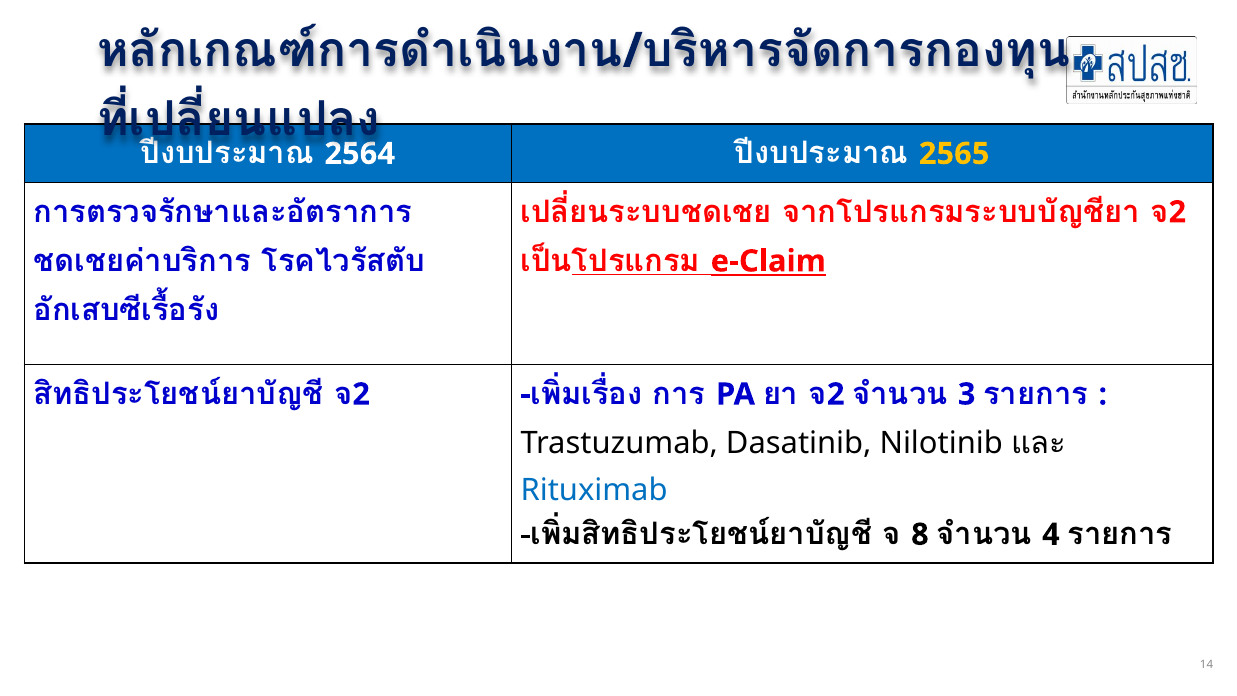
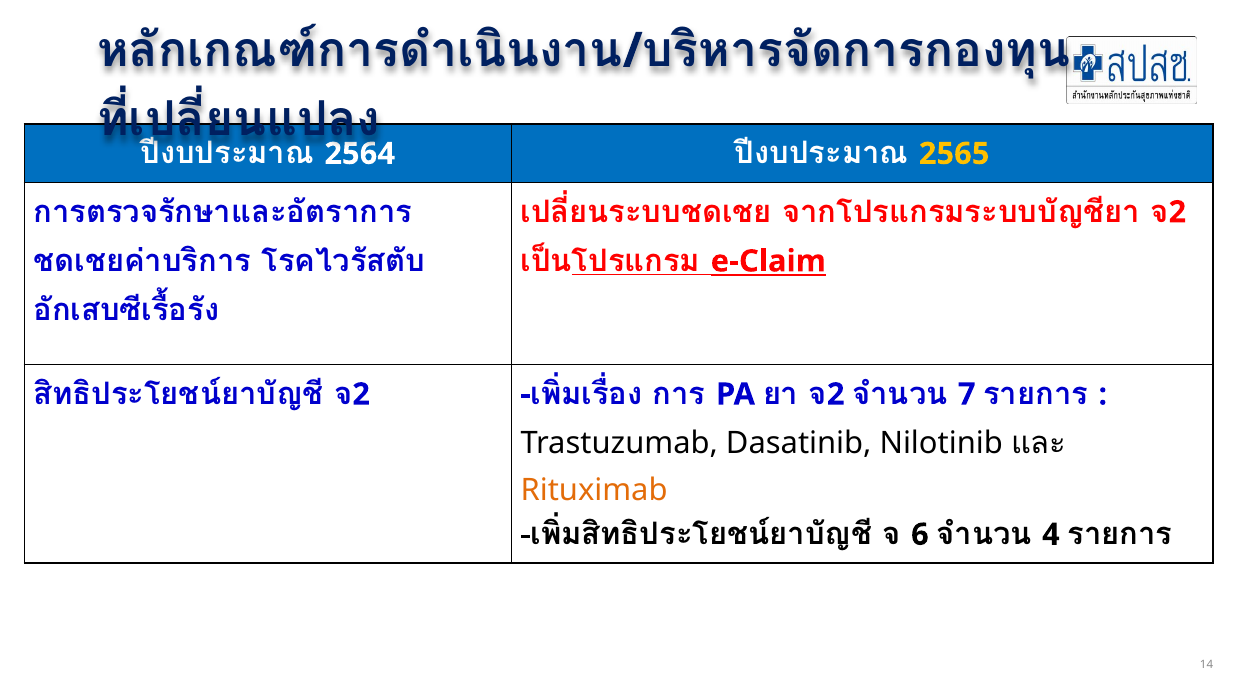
3: 3 -> 7
Rituximab colour: blue -> orange
8: 8 -> 6
